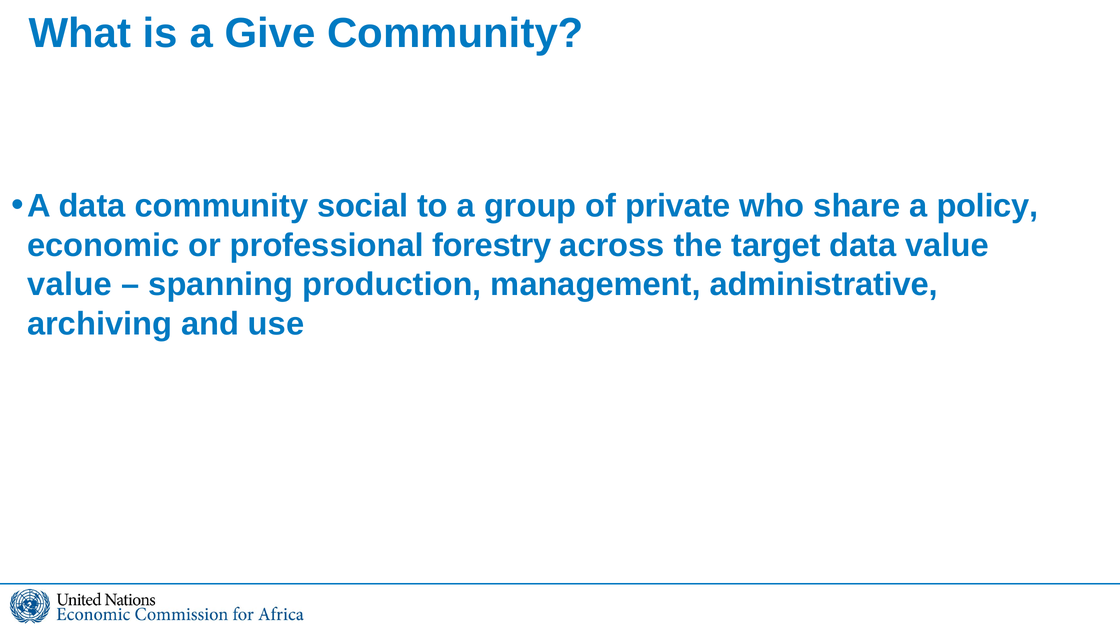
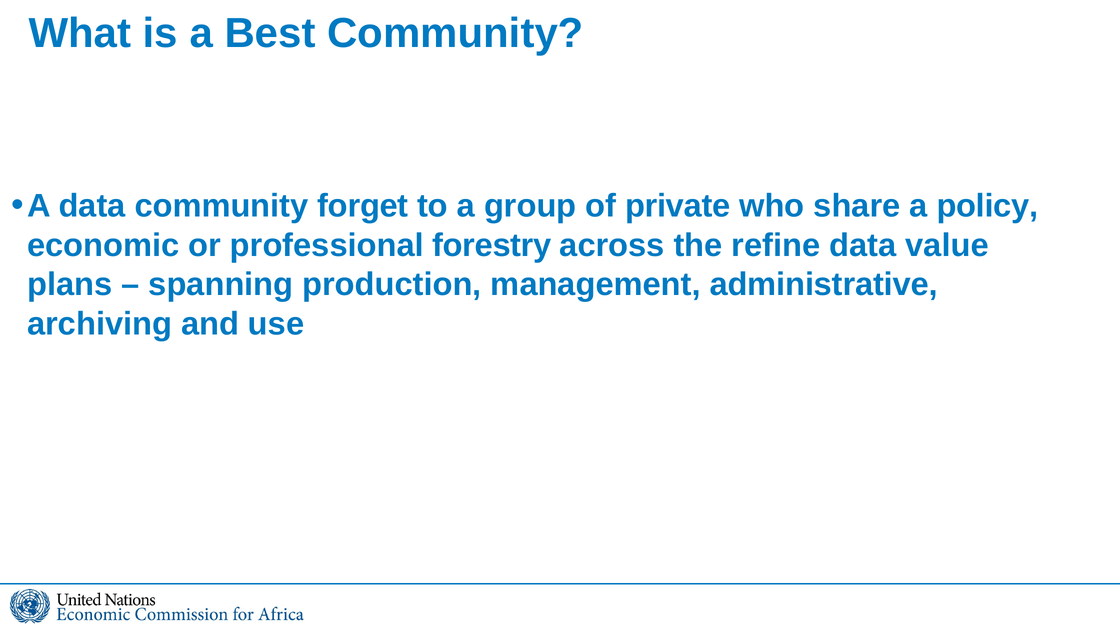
Give: Give -> Best
social: social -> forget
target: target -> refine
value at (70, 285): value -> plans
